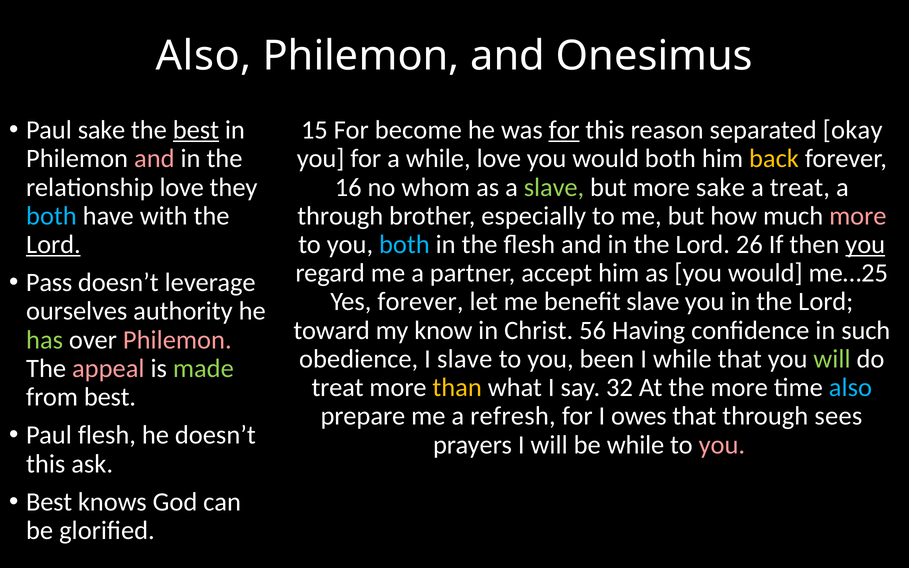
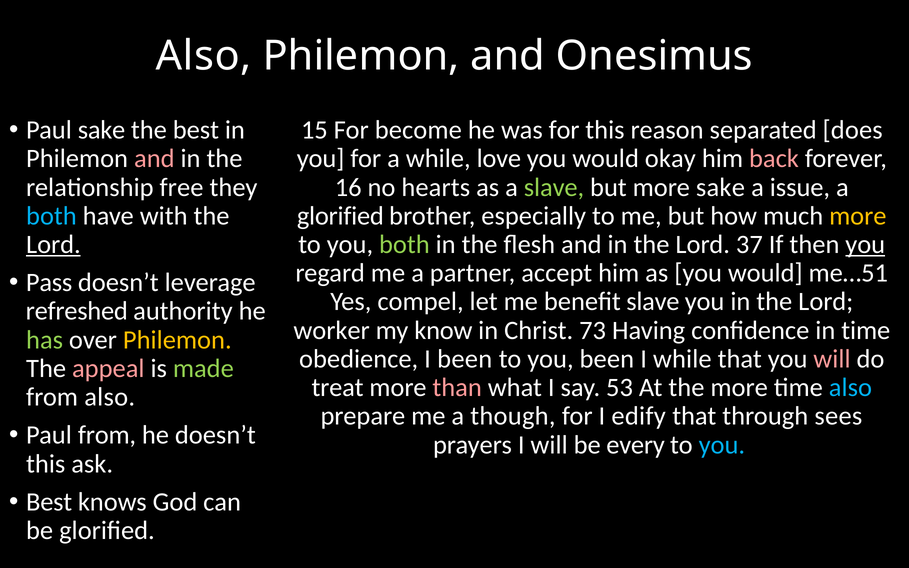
best at (196, 130) underline: present -> none
for at (564, 130) underline: present -> none
okay: okay -> does
would both: both -> okay
back colour: yellow -> pink
relationship love: love -> free
whom: whom -> hearts
a treat: treat -> issue
through at (340, 216): through -> glorified
more at (858, 216) colour: pink -> yellow
both at (404, 245) colour: light blue -> light green
26: 26 -> 37
me…25: me…25 -> me…51
Yes forever: forever -> compel
ourselves: ourselves -> refreshed
toward: toward -> worker
56: 56 -> 73
in such: such -> time
Philemon at (177, 340) colour: pink -> yellow
I slave: slave -> been
will at (832, 359) colour: light green -> pink
than colour: yellow -> pink
32: 32 -> 53
from best: best -> also
refresh: refresh -> though
owes: owes -> edify
Paul flesh: flesh -> from
be while: while -> every
you at (722, 445) colour: pink -> light blue
